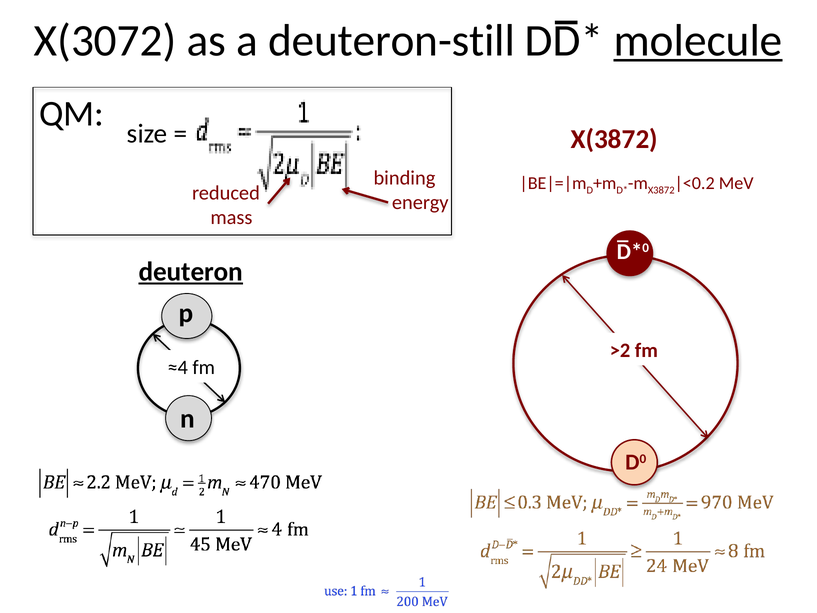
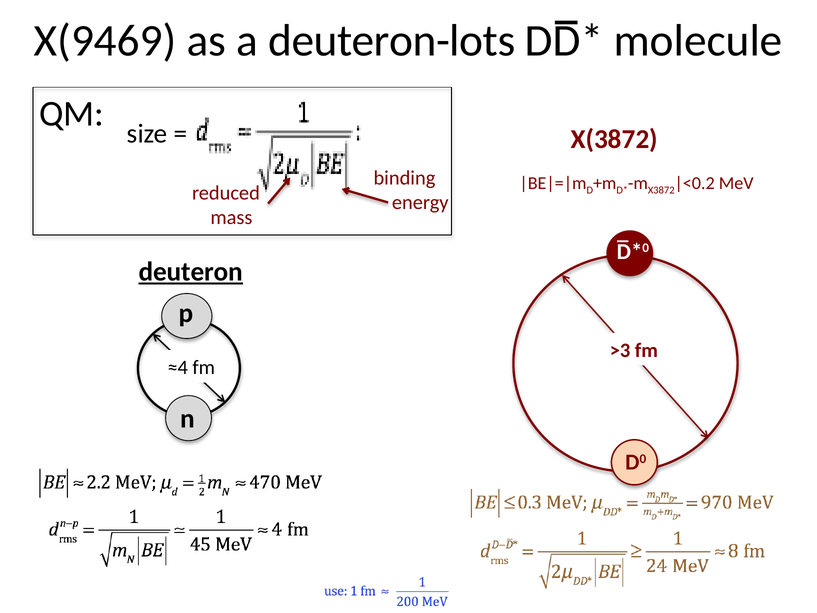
X(3072: X(3072 -> X(9469
deuteron-still: deuteron-still -> deuteron-lots
molecule underline: present -> none
>2: >2 -> >3
